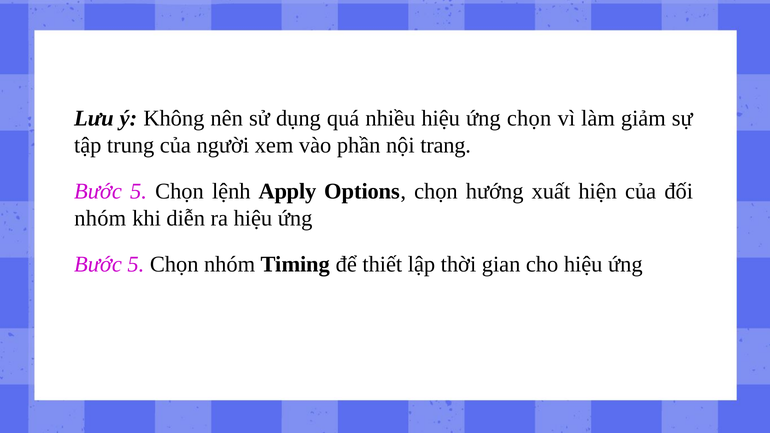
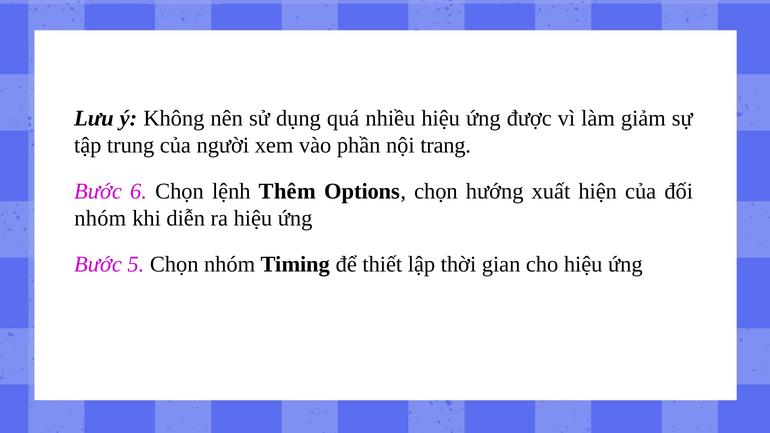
ứng chọn: chọn -> được
5 at (139, 191): 5 -> 6
Apply: Apply -> Thêm
